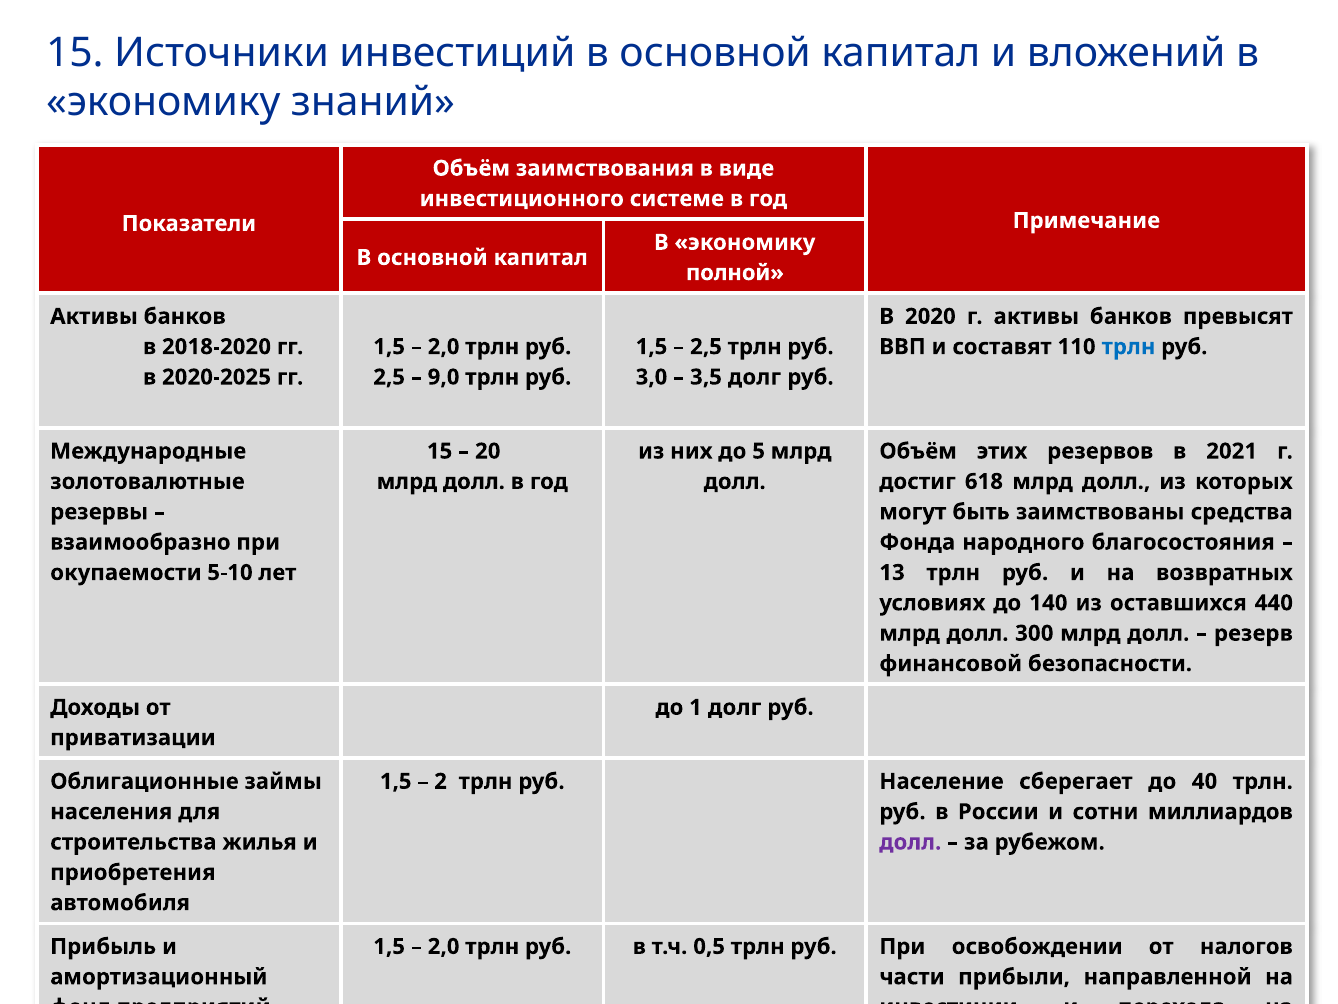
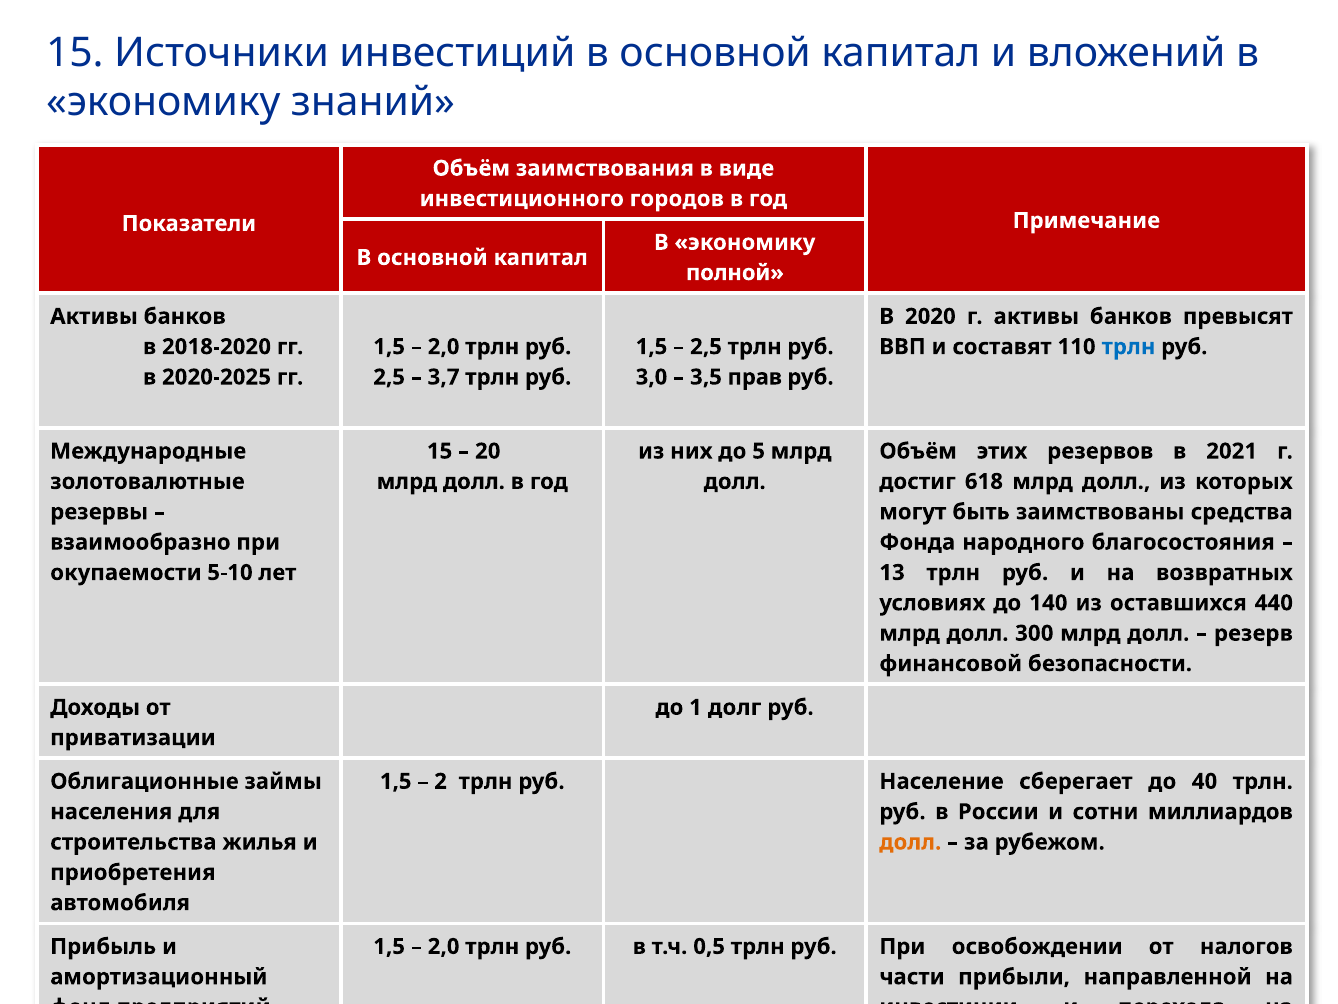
системе: системе -> городов
9,0: 9,0 -> 3,7
3,5 долг: долг -> прав
долл at (910, 842) colour: purple -> orange
